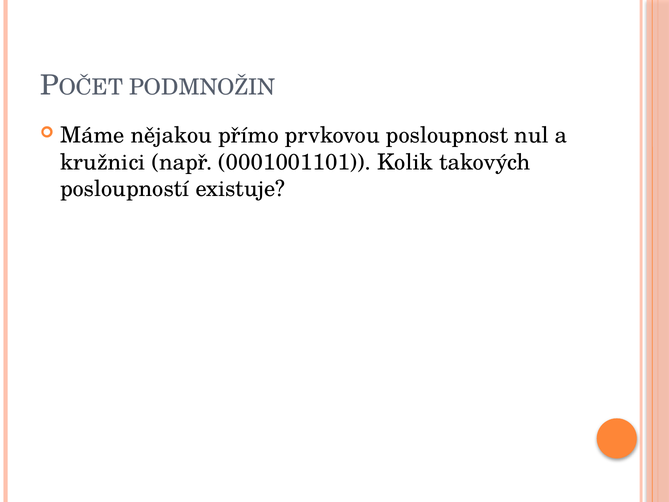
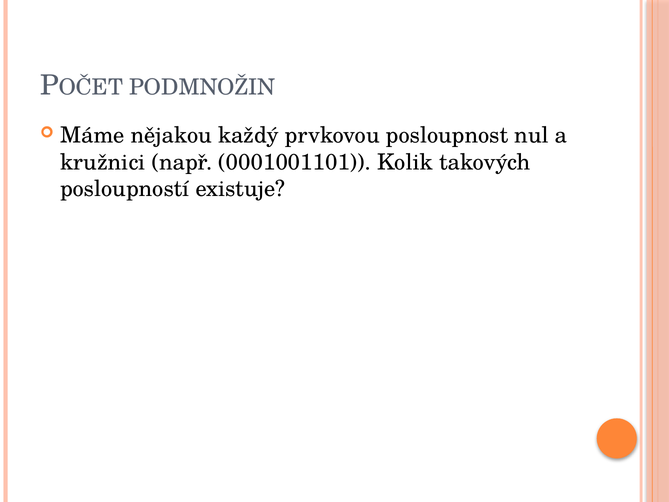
přímo: přímo -> každý
